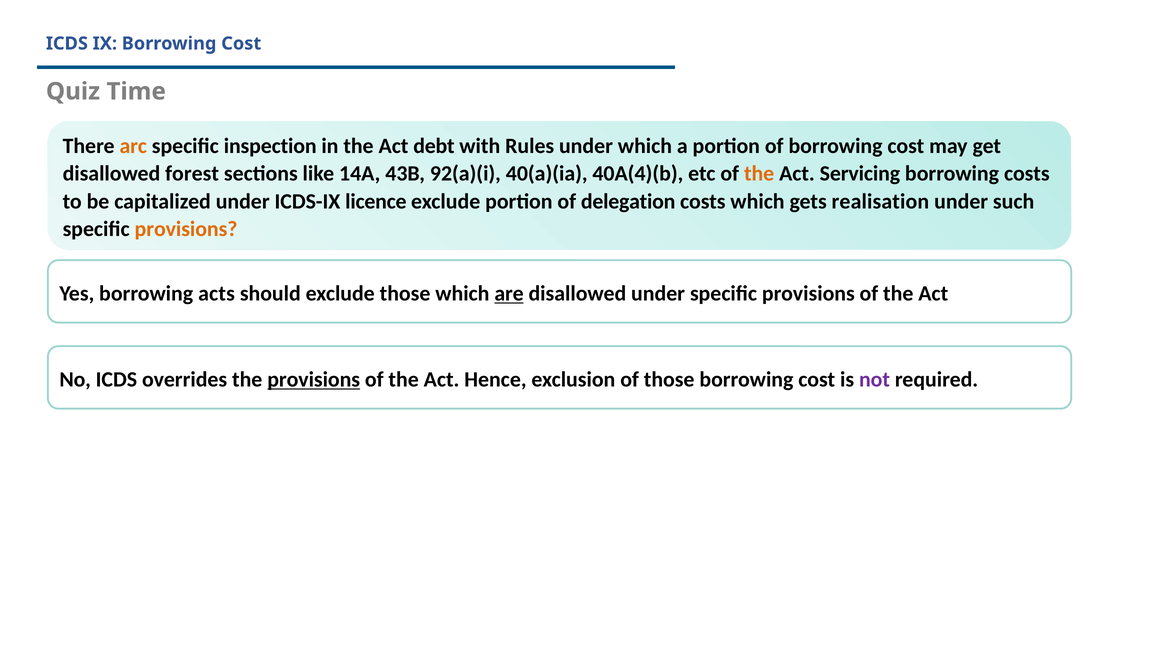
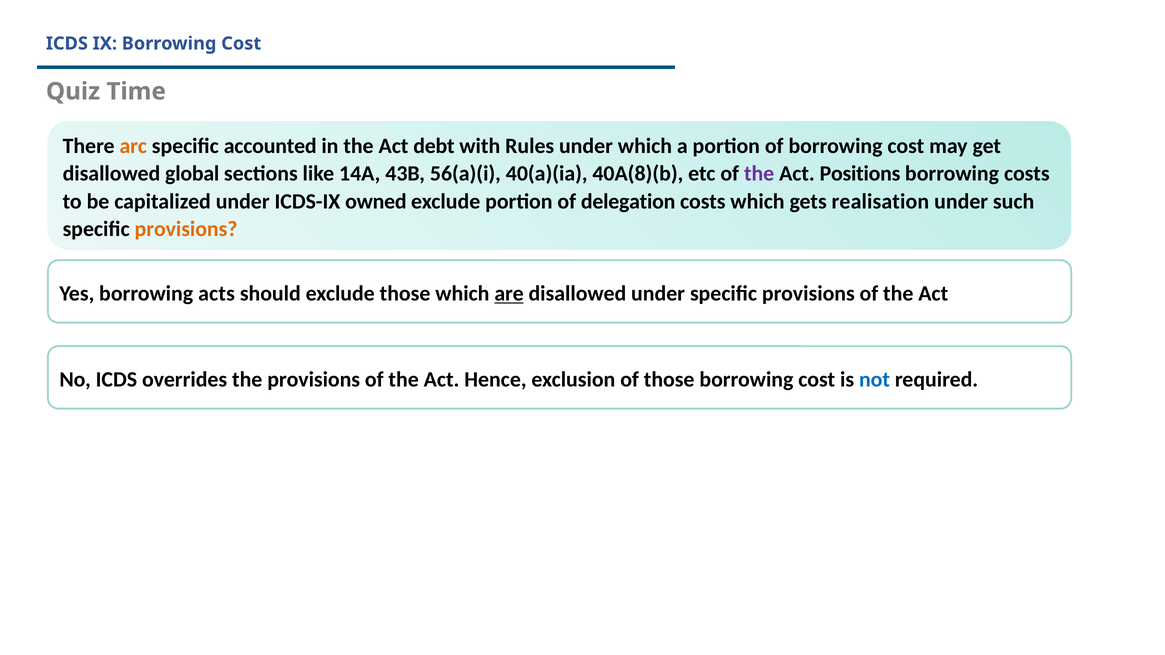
inspection: inspection -> accounted
forest: forest -> global
92(a)(i: 92(a)(i -> 56(a)(i
40A(4)(b: 40A(4)(b -> 40A(8)(b
the at (759, 174) colour: orange -> purple
Servicing: Servicing -> Positions
licence: licence -> owned
provisions at (314, 380) underline: present -> none
not colour: purple -> blue
